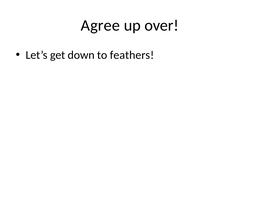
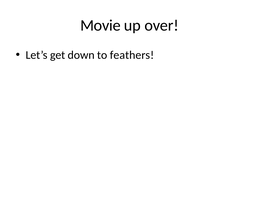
Agree: Agree -> Movie
